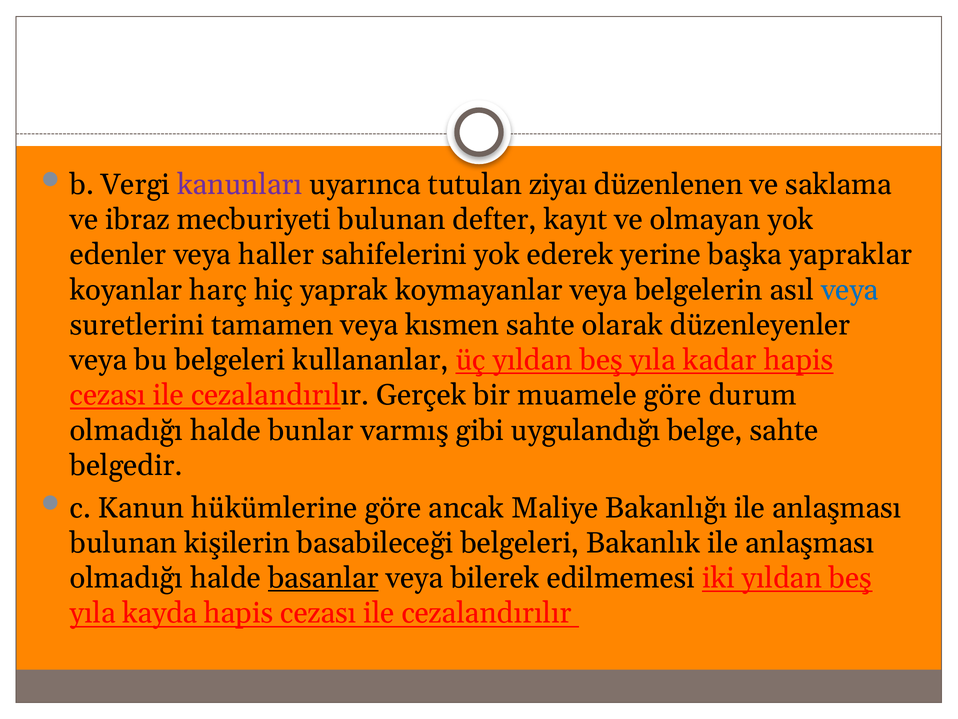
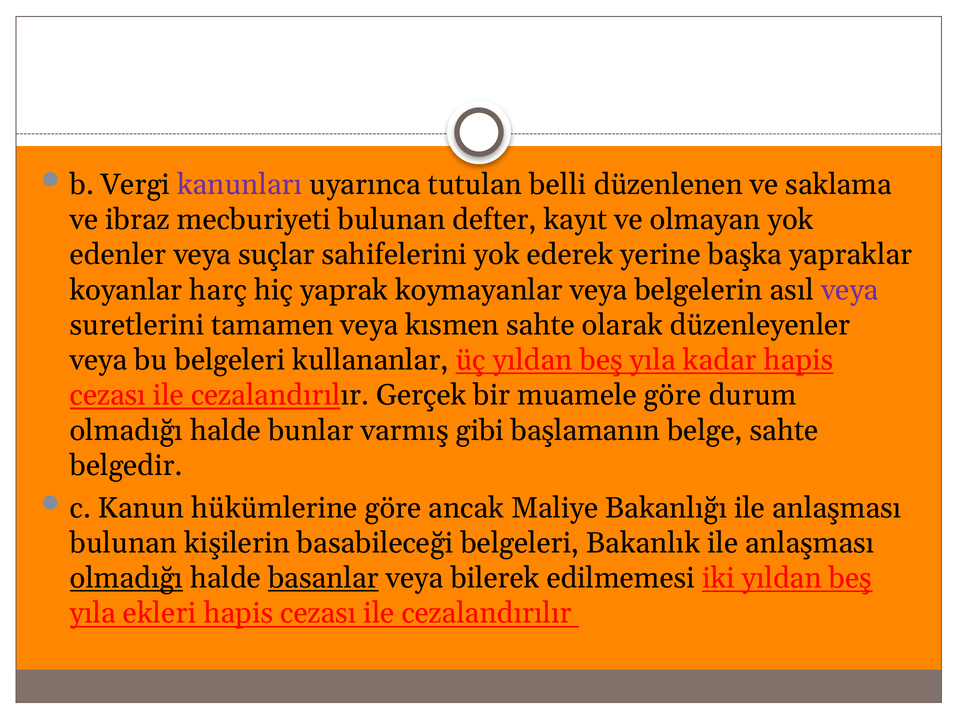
ziyaı: ziyaı -> belli
haller: haller -> suçlar
veya at (850, 290) colour: blue -> purple
uygulandığı: uygulandığı -> başlamanın
olmadığı at (126, 578) underline: none -> present
kayda: kayda -> ekleri
